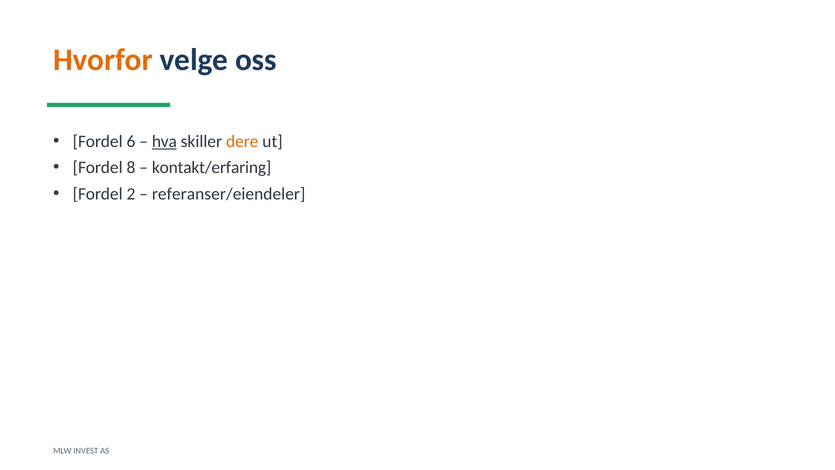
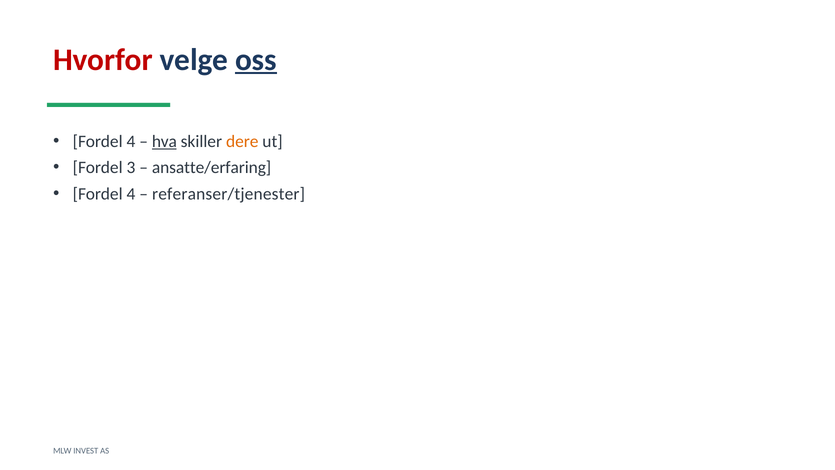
Hvorfor colour: orange -> red
oss underline: none -> present
6 at (131, 141): 6 -> 4
8: 8 -> 3
kontakt/erfaring: kontakt/erfaring -> ansatte/erfaring
2 at (131, 194): 2 -> 4
referanser/eiendeler: referanser/eiendeler -> referanser/tjenester
